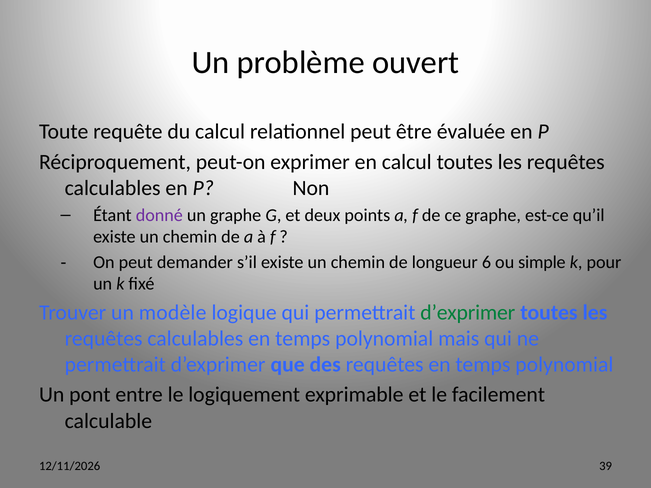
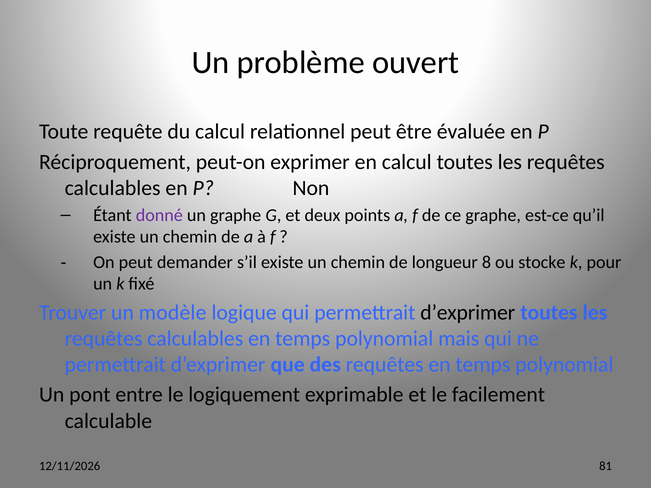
6: 6 -> 8
simple: simple -> stocke
d’exprimer at (468, 313) colour: green -> black
39: 39 -> 81
